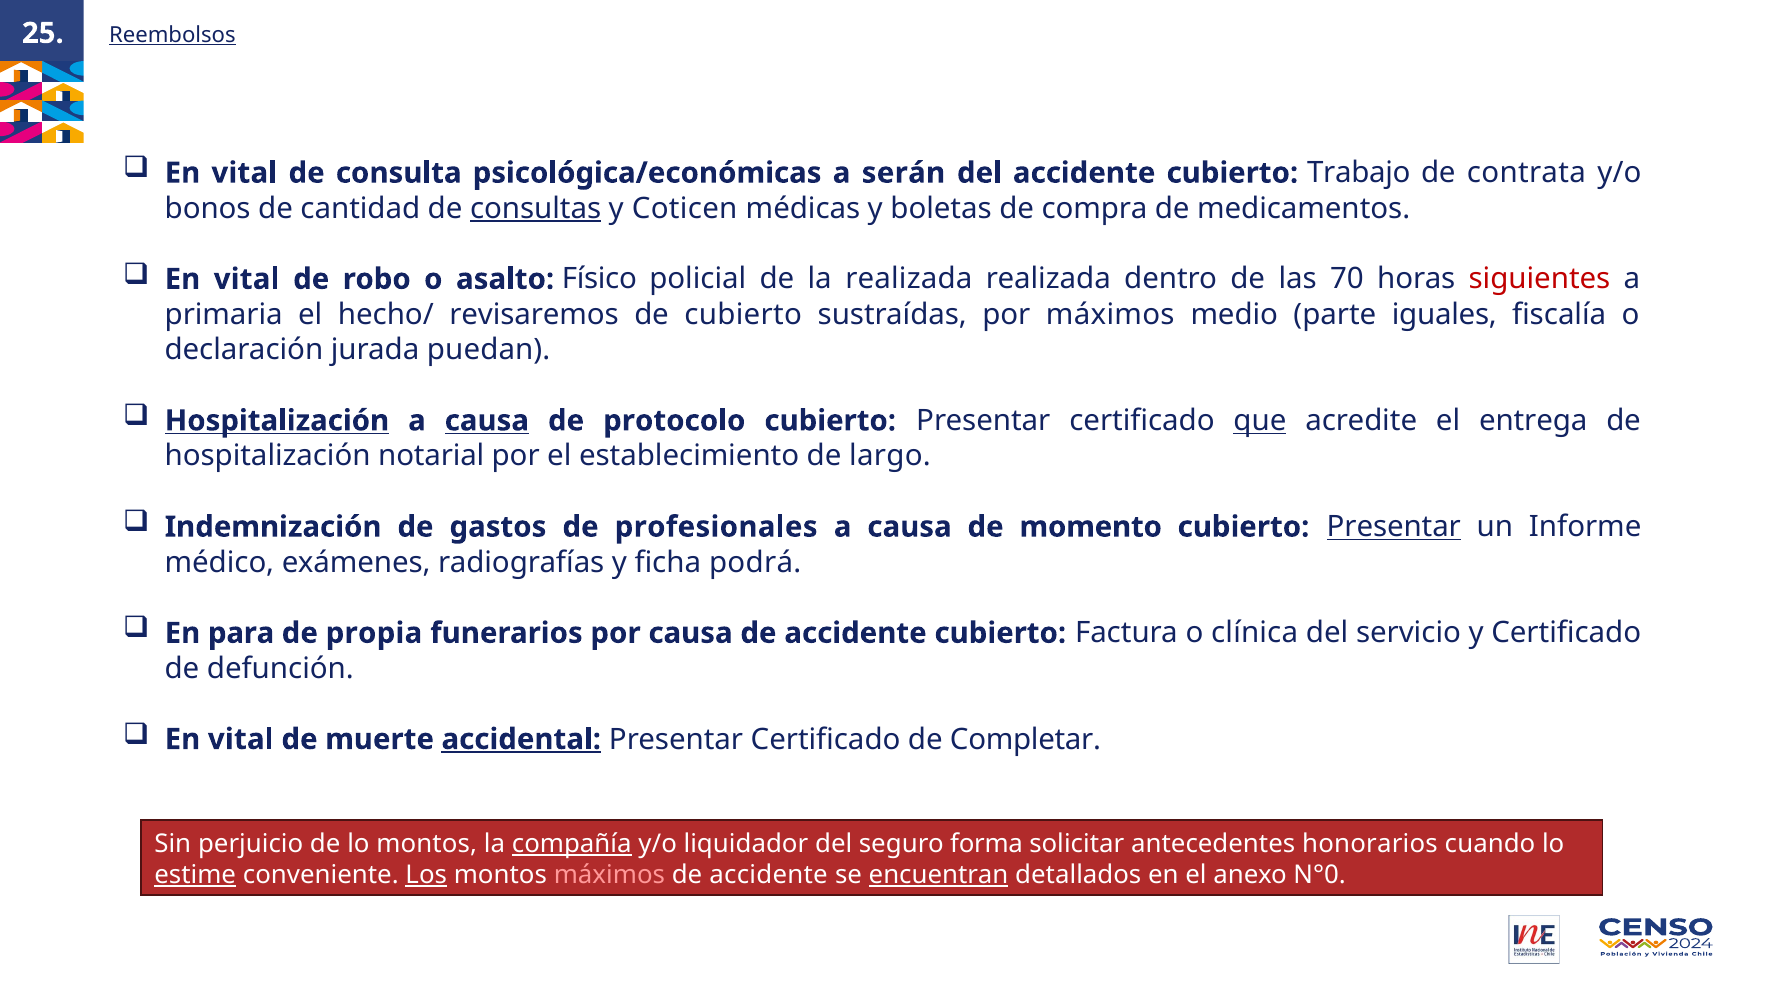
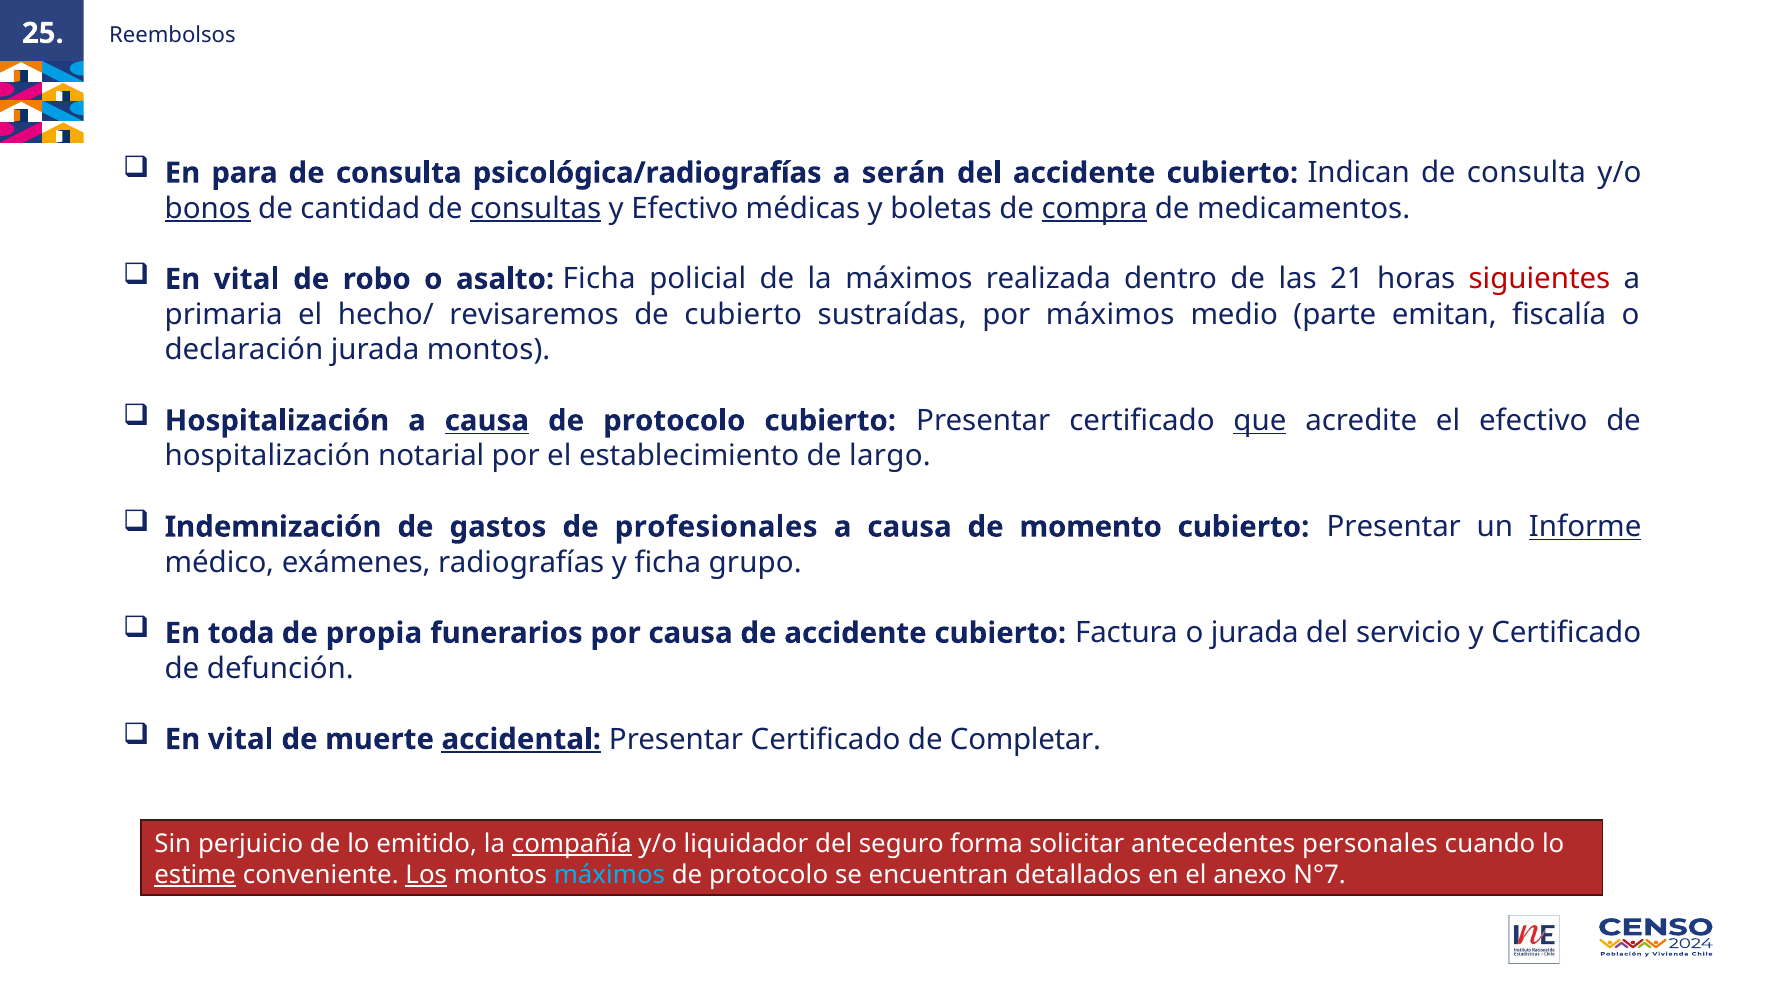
Reembolsos underline: present -> none
vital at (244, 173): vital -> para
psicológica/económicas: psicológica/económicas -> psicológica/radiografías
Trabajo: Trabajo -> Indican
contrata at (1526, 173): contrata -> consulta
bonos underline: none -> present
y Coticen: Coticen -> Efectivo
compra underline: none -> present
asalto Físico: Físico -> Ficha
la realizada: realizada -> máximos
70: 70 -> 21
iguales: iguales -> emitan
jurada puedan: puedan -> montos
Hospitalización at (277, 421) underline: present -> none
el entrega: entrega -> efectivo
Presentar at (1394, 527) underline: present -> none
Informe underline: none -> present
podrá: podrá -> grupo
para: para -> toda
o clínica: clínica -> jurada
lo montos: montos -> emitido
honorarios: honorarios -> personales
máximos at (609, 875) colour: pink -> light blue
accidente at (769, 875): accidente -> protocolo
encuentran underline: present -> none
N°0: N°0 -> N°7
